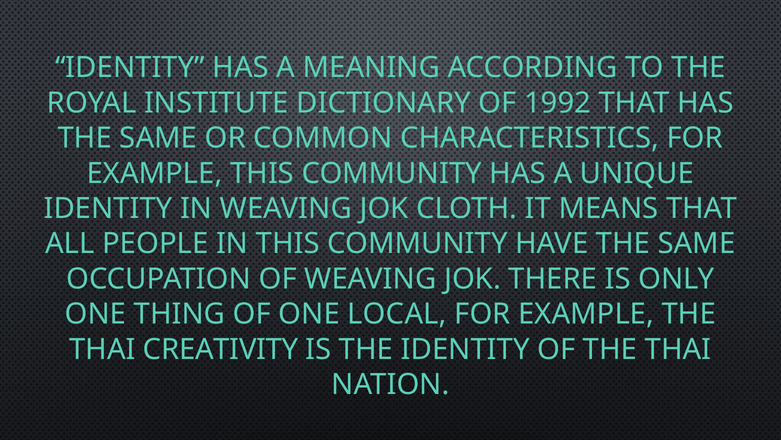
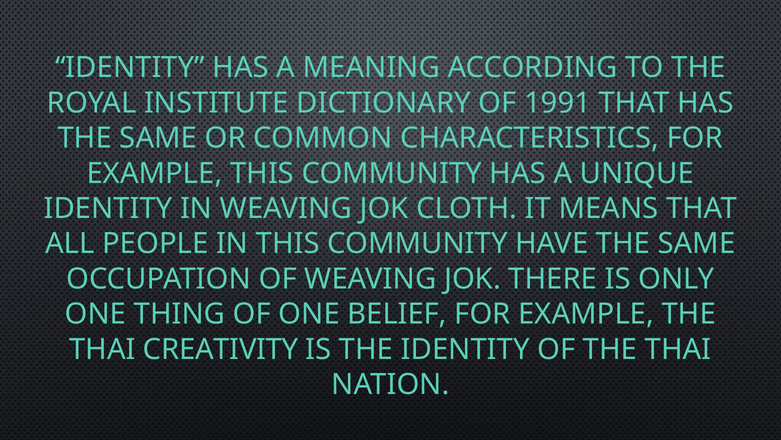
1992: 1992 -> 1991
LOCAL: LOCAL -> BELIEF
